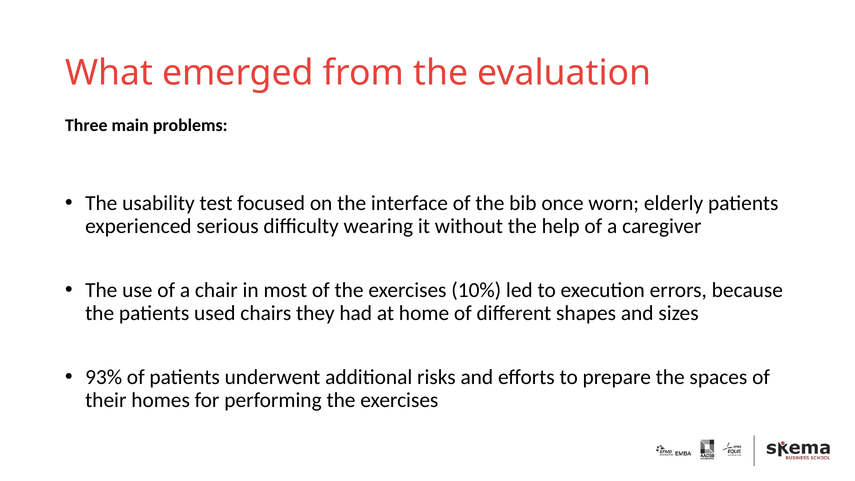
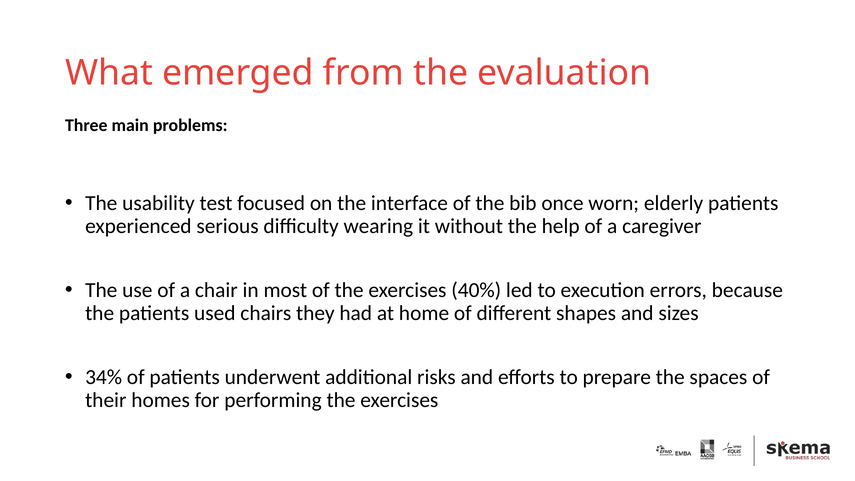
10%: 10% -> 40%
93%: 93% -> 34%
